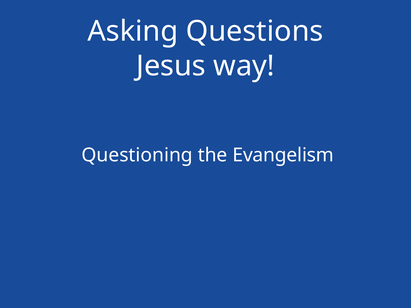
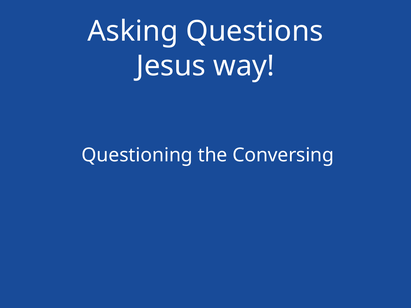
Evangelism: Evangelism -> Conversing
